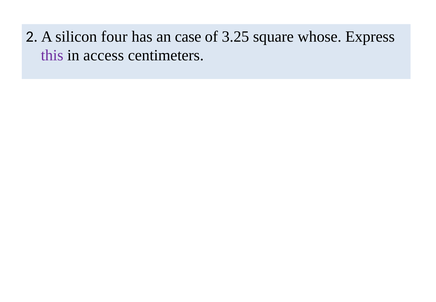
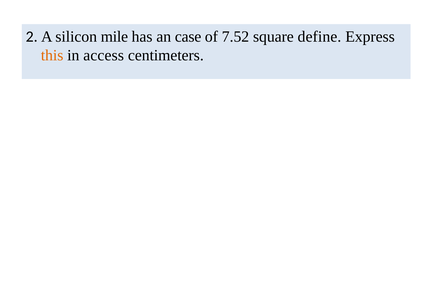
four: four -> mile
3.25: 3.25 -> 7.52
whose: whose -> define
this colour: purple -> orange
